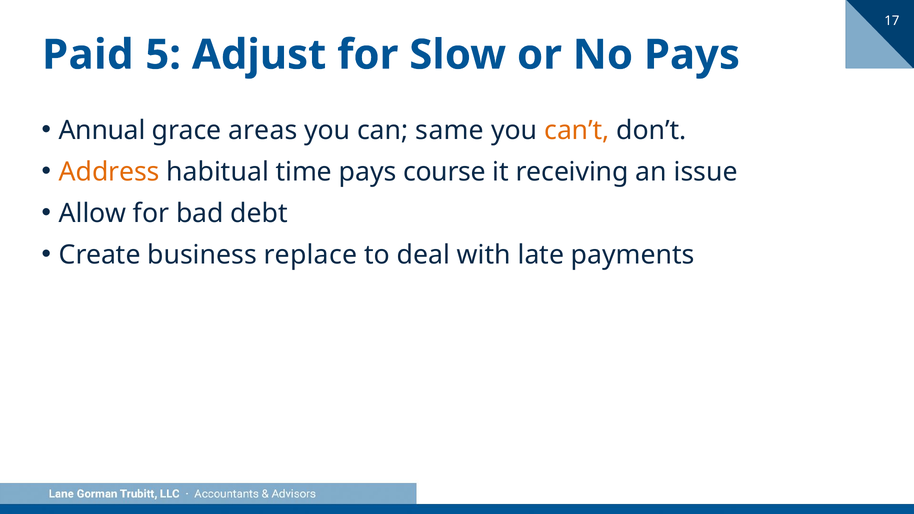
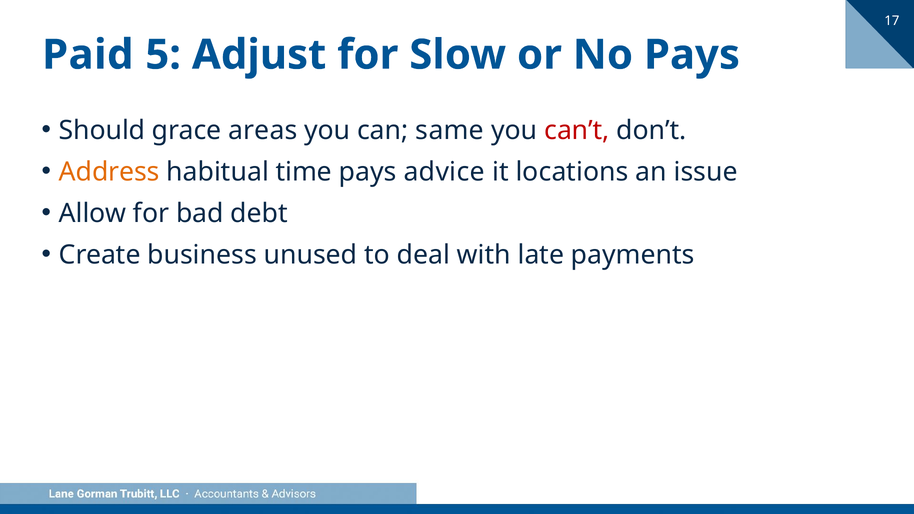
Annual: Annual -> Should
can’t colour: orange -> red
course: course -> advice
receiving: receiving -> locations
replace: replace -> unused
